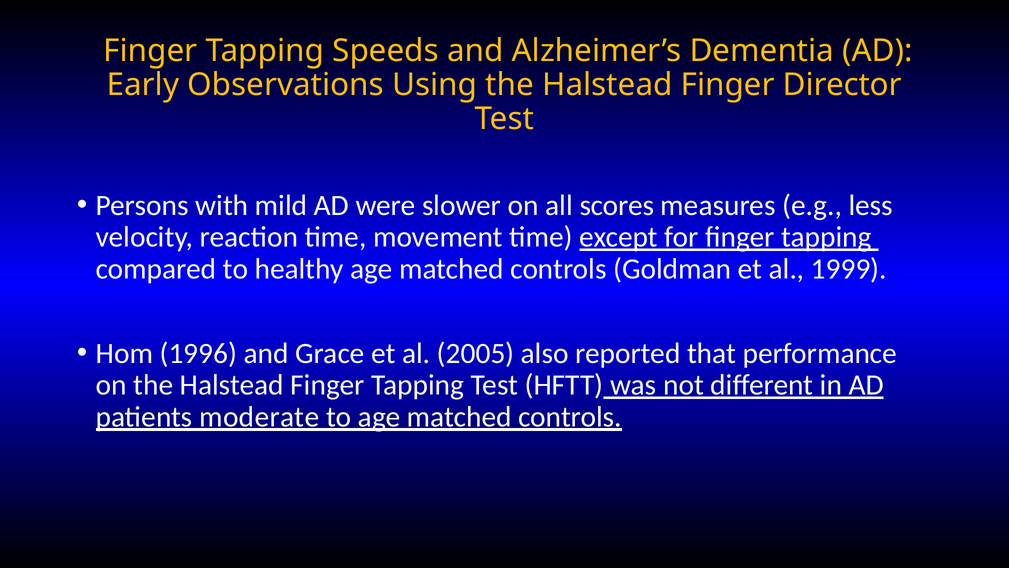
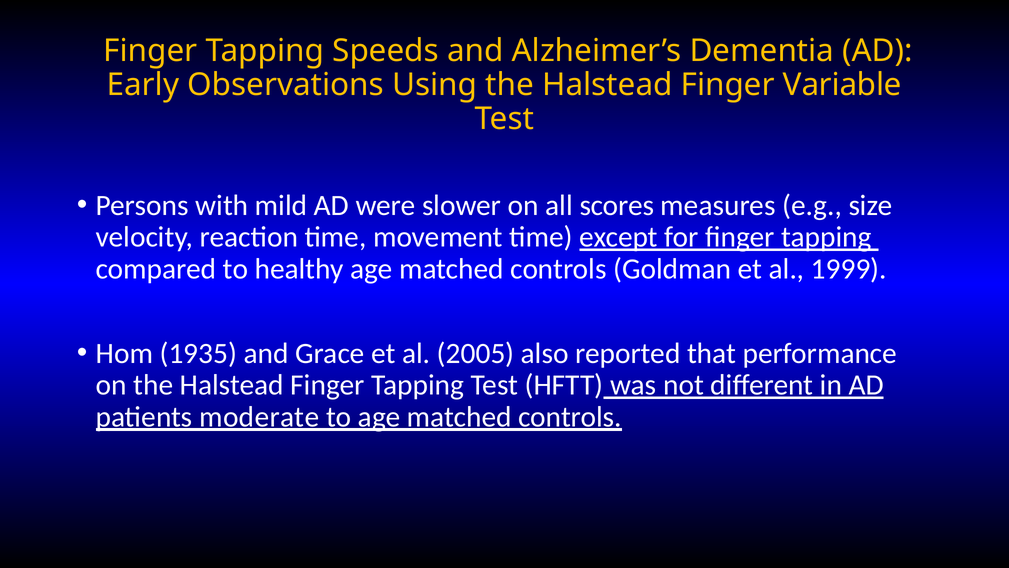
Director: Director -> Variable
less: less -> size
1996: 1996 -> 1935
